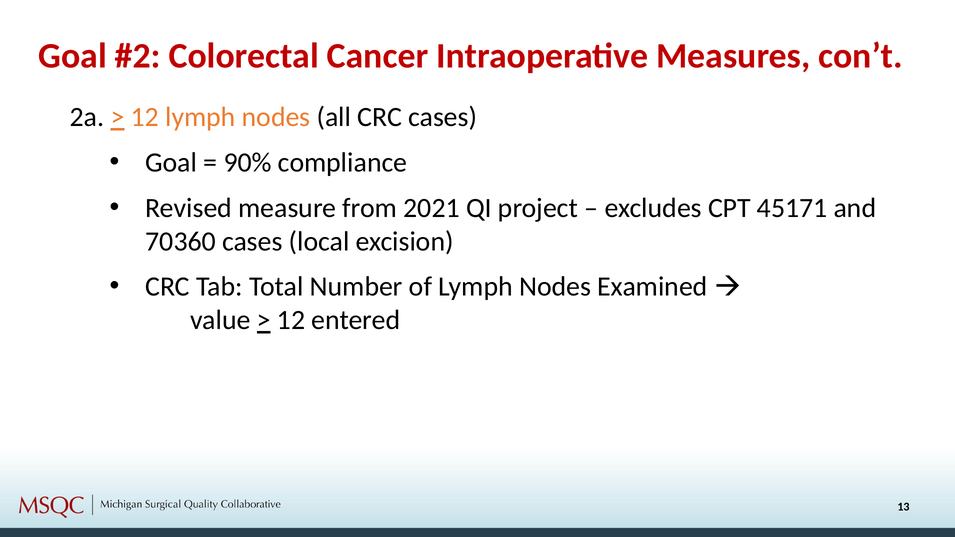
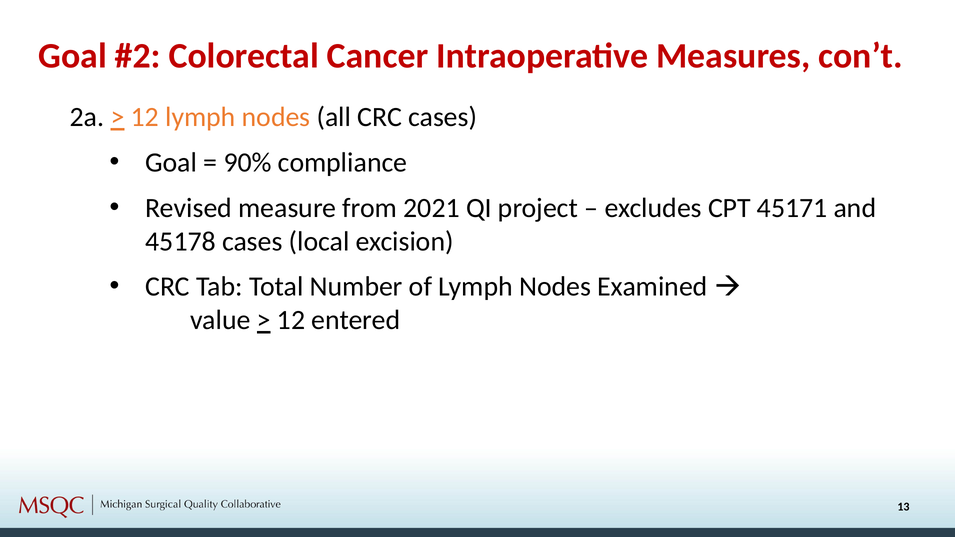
70360: 70360 -> 45178
